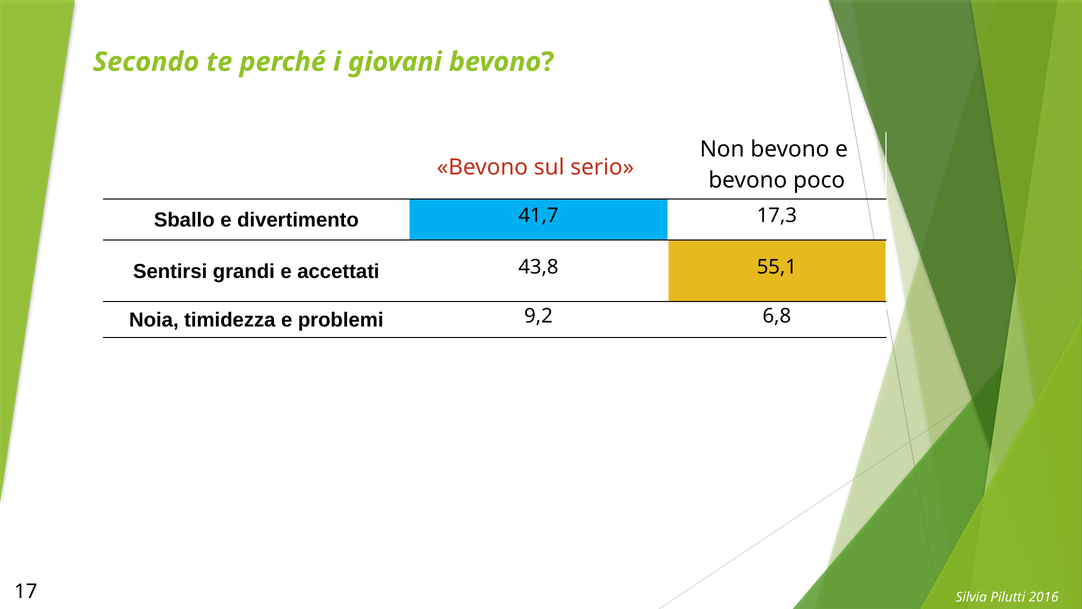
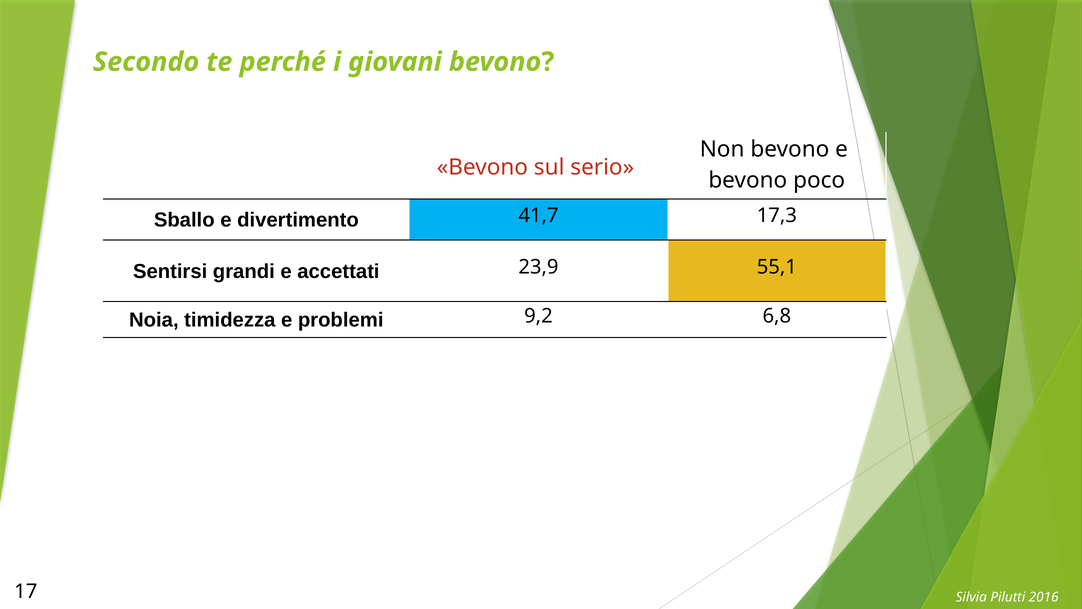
43,8: 43,8 -> 23,9
